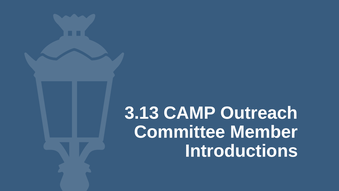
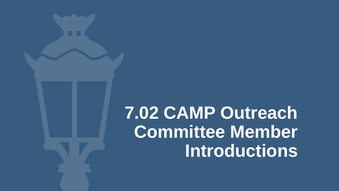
3.13: 3.13 -> 7.02
